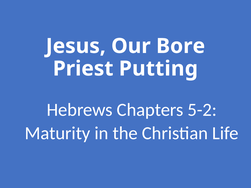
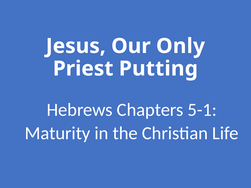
Bore: Bore -> Only
5-2: 5-2 -> 5-1
